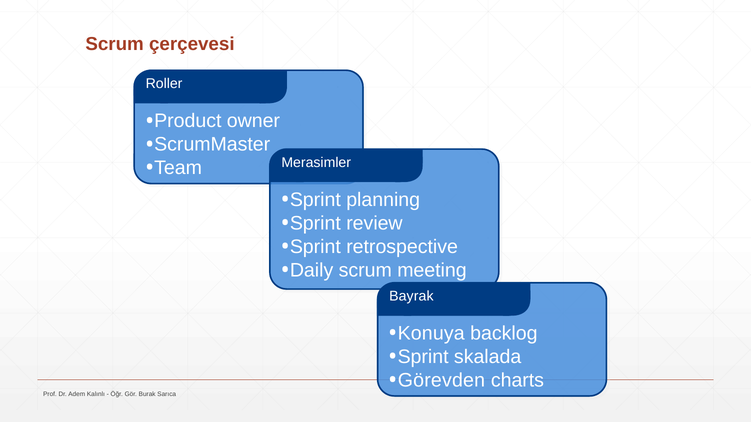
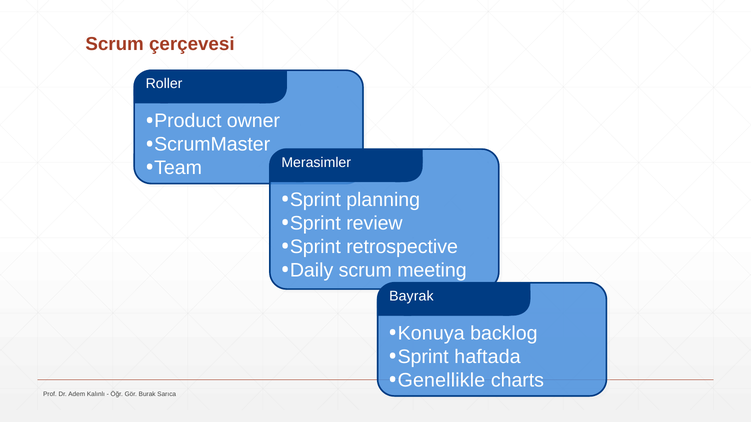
skalada: skalada -> haftada
Görevden: Görevden -> Genellikle
